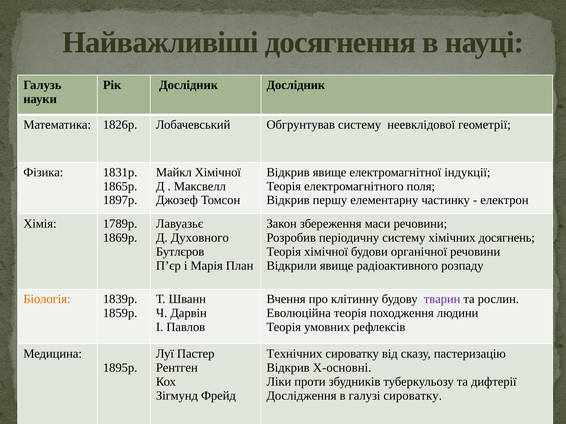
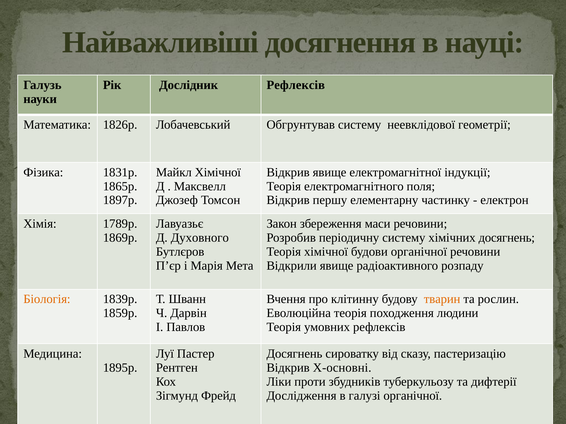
Дослідник Дослідник: Дослідник -> Рефлексів
План: План -> Мета
тварин colour: purple -> orange
Технічних at (294, 354): Технічних -> Досягнень
галузі сироватку: сироватку -> органічної
